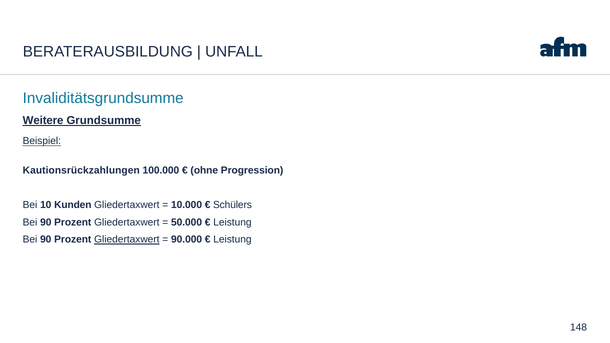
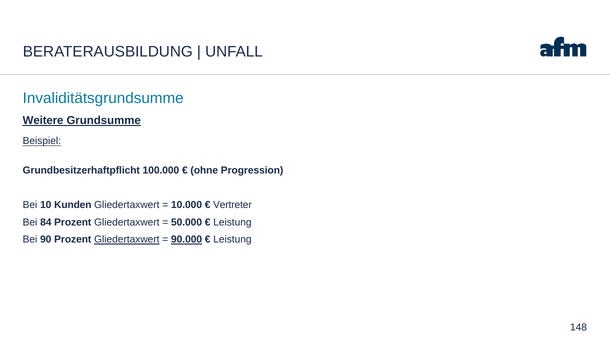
Kautionsrückzahlungen: Kautionsrückzahlungen -> Grundbesitzerhaftpflicht
Schülers: Schülers -> Vertreter
90 at (46, 222): 90 -> 84
90.000 underline: none -> present
